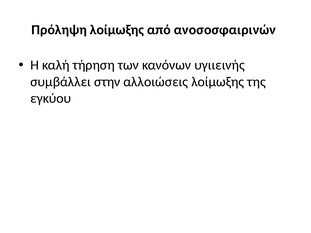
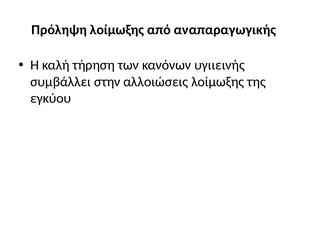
ανοσοσφαιρινών: ανοσοσφαιρινών -> αναπαραγωγικής
